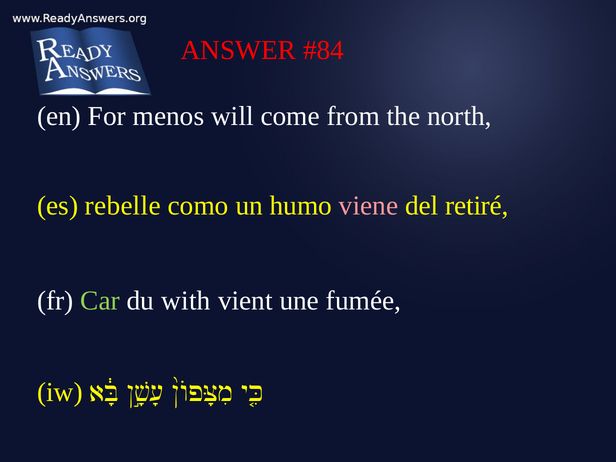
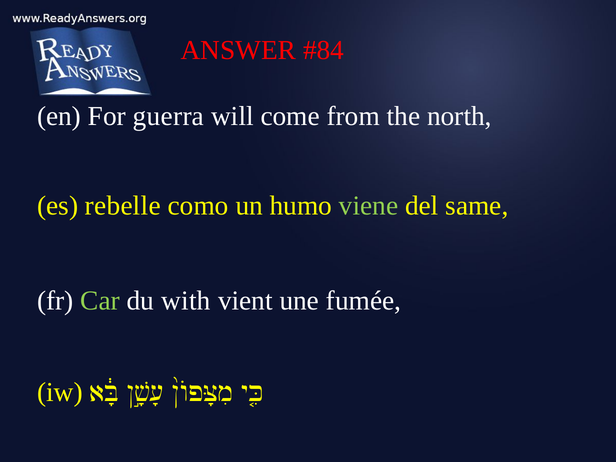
menos: menos -> guerra
viene colour: pink -> light green
retiré: retiré -> same
